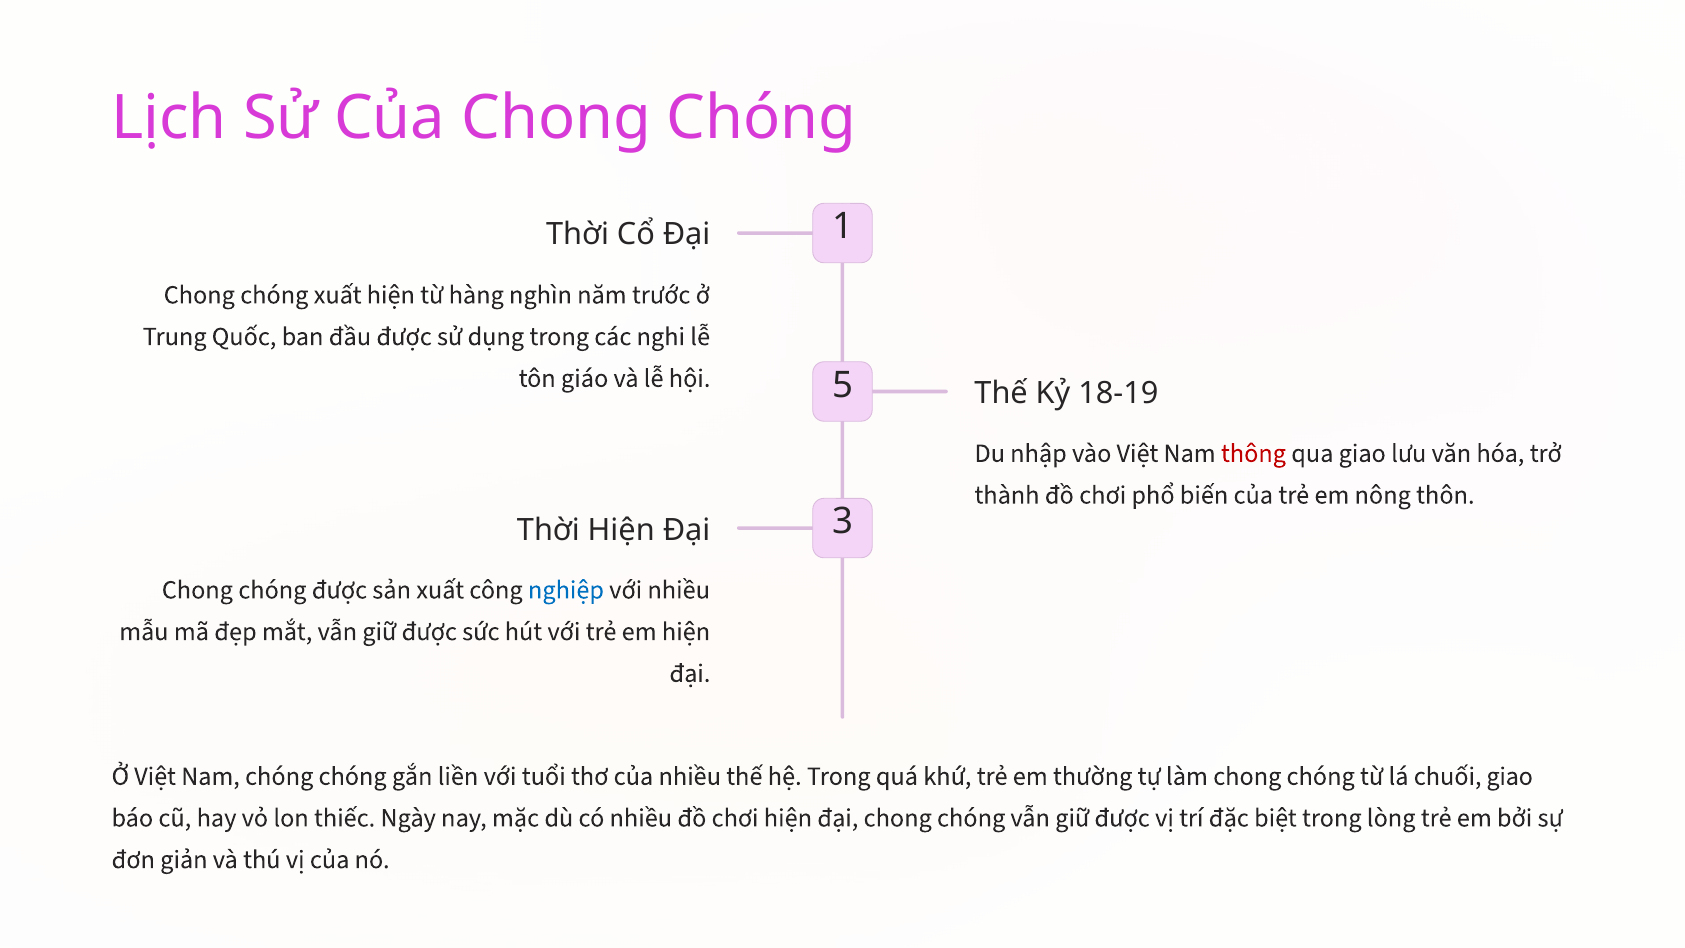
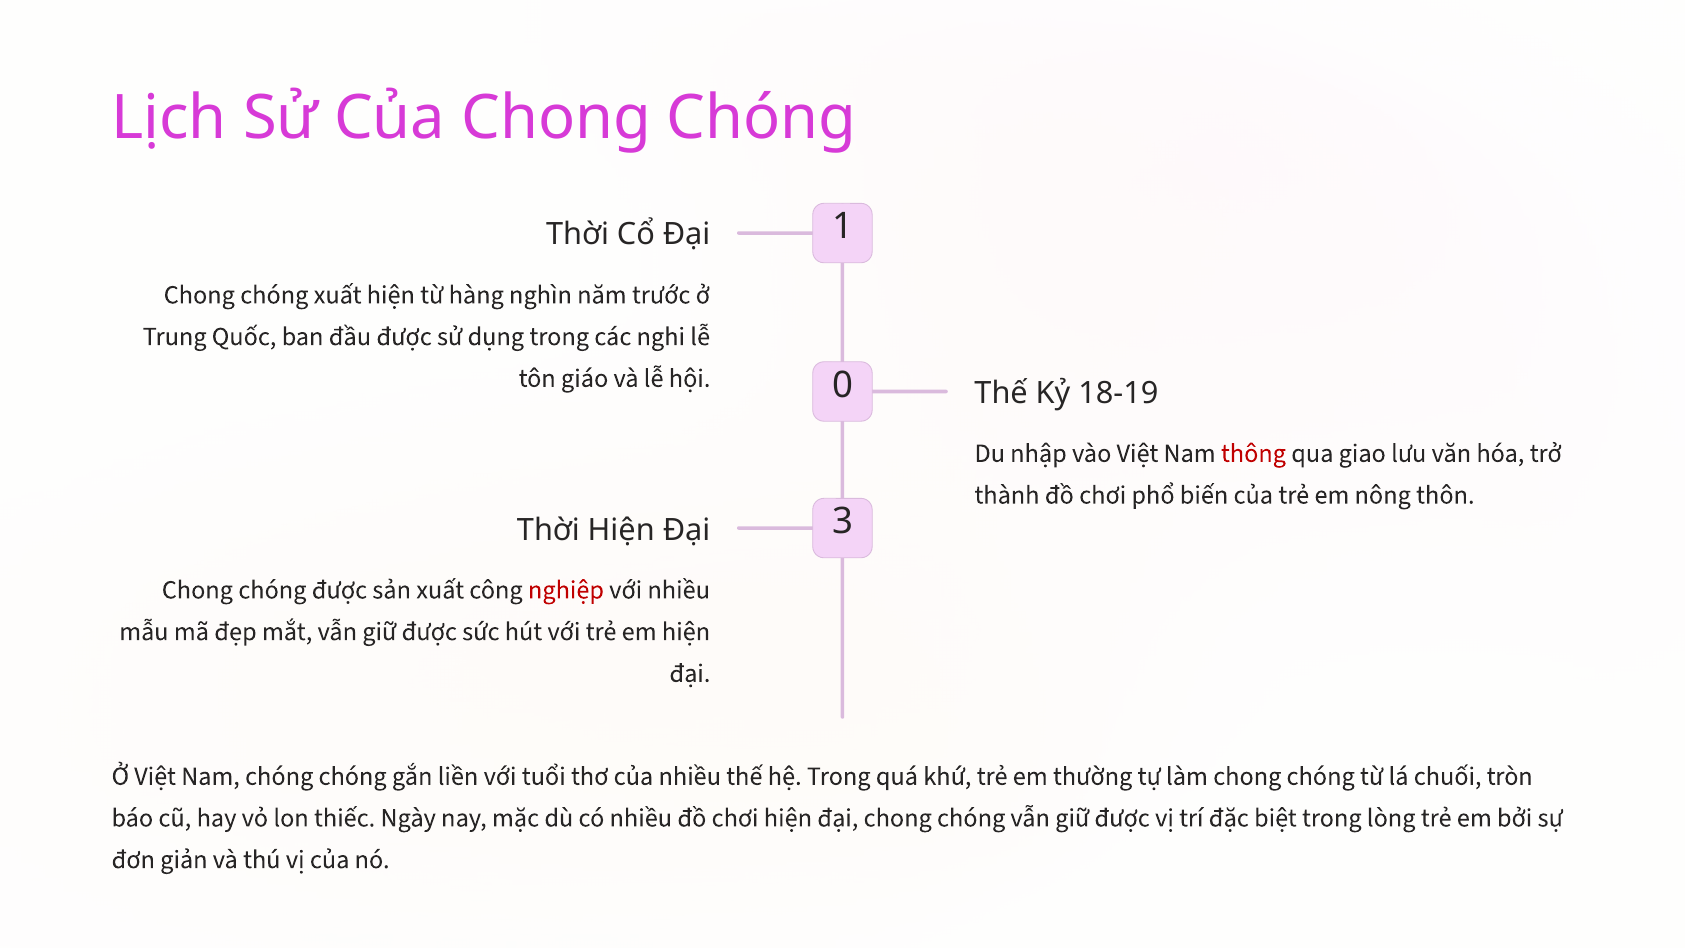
5: 5 -> 0
nghiệp colour: blue -> red
chuối giao: giao -> tròn
